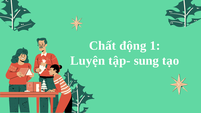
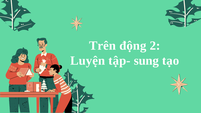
Chất: Chất -> Trên
1: 1 -> 2
